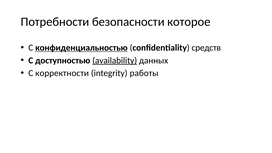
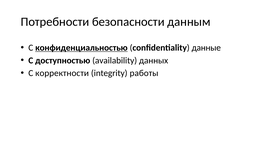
которое: которое -> данным
средств: средств -> данные
availability underline: present -> none
